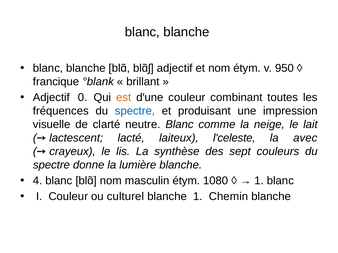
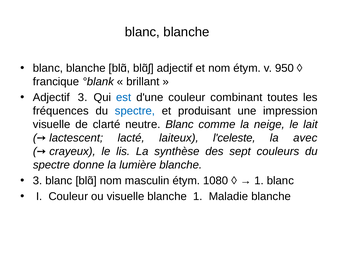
Adjectif 0: 0 -> 3
est colour: orange -> blue
4 at (38, 181): 4 -> 3
ou culturel: culturel -> visuelle
Chemin: Chemin -> Maladie
